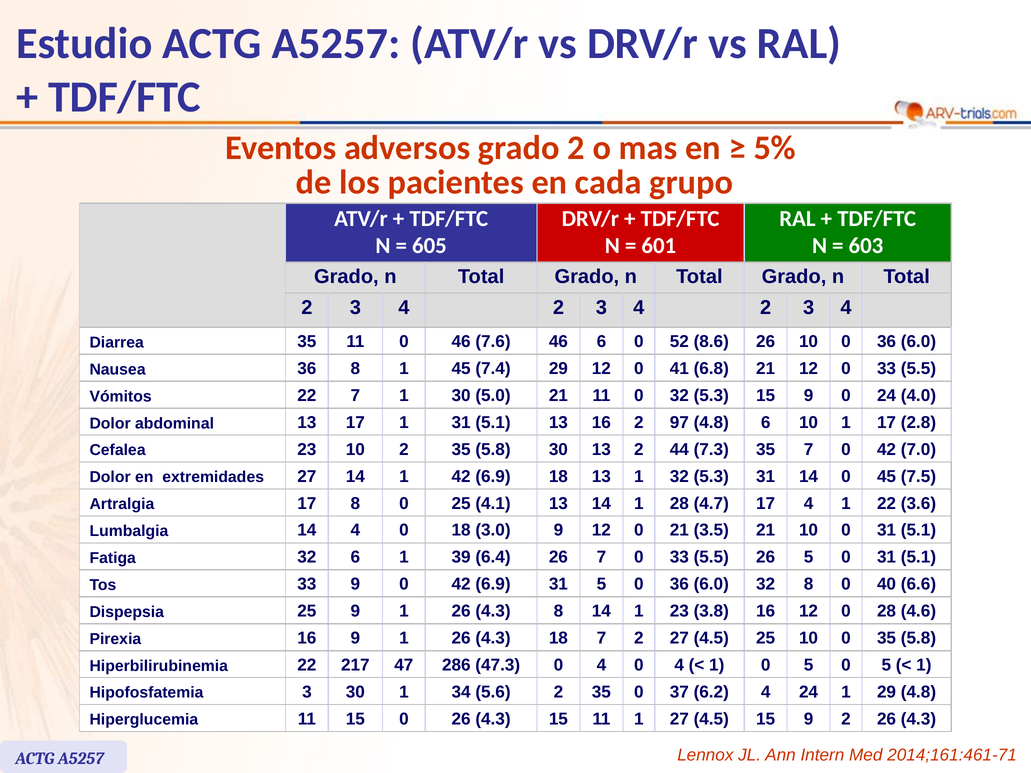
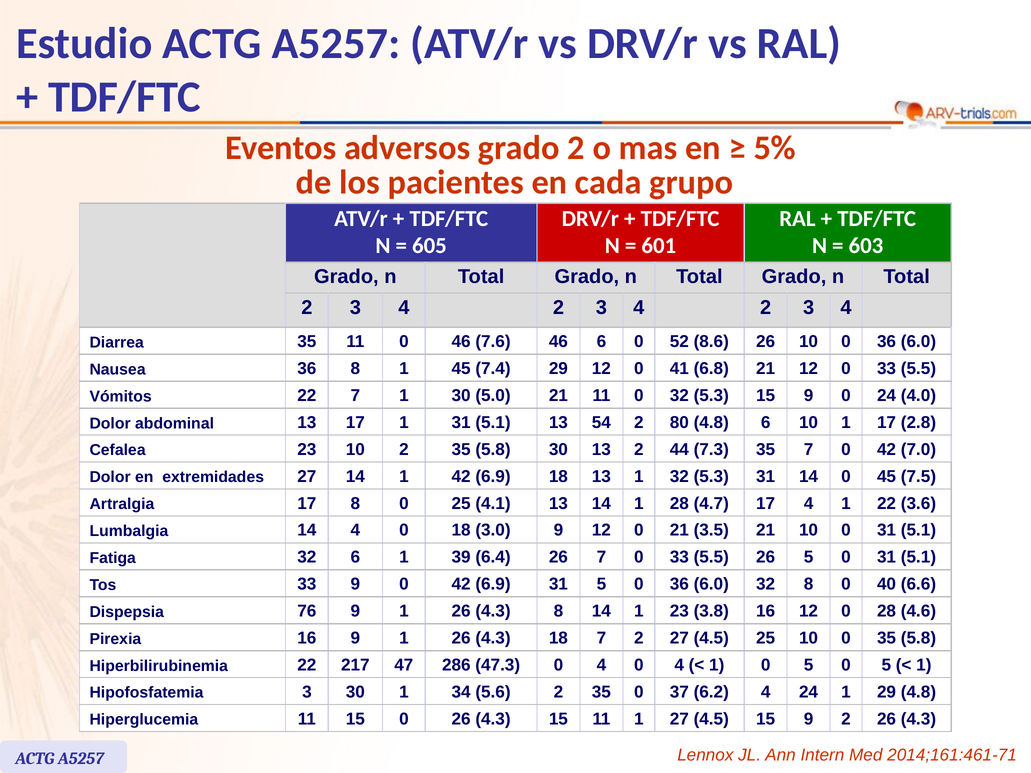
13 16: 16 -> 54
97: 97 -> 80
Dispepsia 25: 25 -> 76
